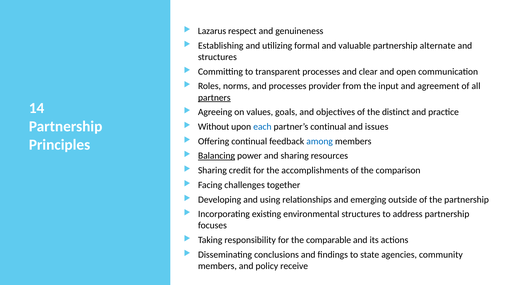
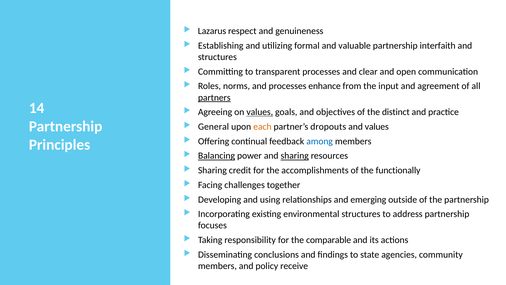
alternate: alternate -> interfaith
provider: provider -> enhance
values at (260, 112) underline: none -> present
Without: Without -> General
each colour: blue -> orange
partner’s continual: continual -> dropouts
and issues: issues -> values
sharing at (295, 156) underline: none -> present
comparison: comparison -> functionally
